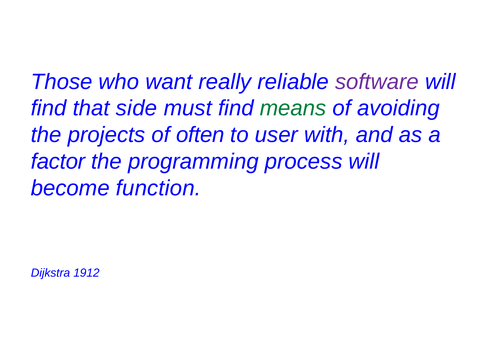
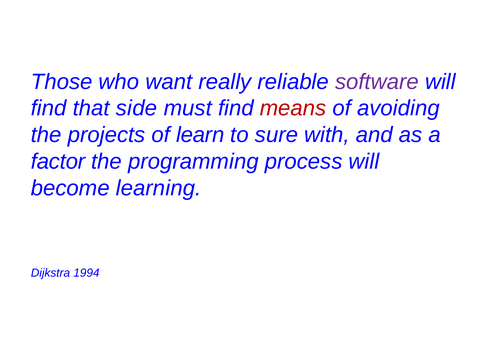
means colour: green -> red
often: often -> learn
user: user -> sure
function: function -> learning
1912: 1912 -> 1994
